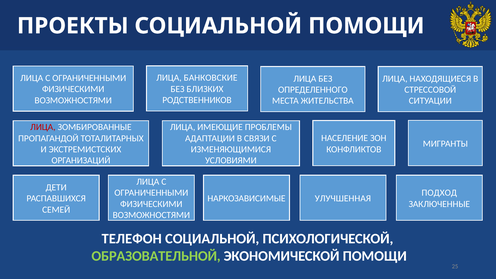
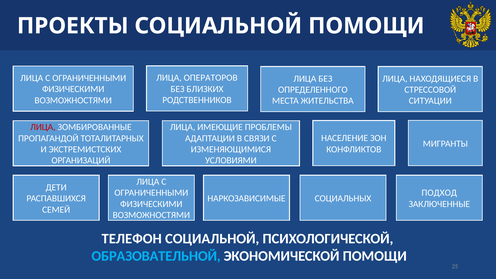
БАНКОВСКИЕ: БАНКОВСКИЕ -> ОПЕРАТОРОВ
УЛУЧШЕННАЯ: УЛУЧШЕННАЯ -> СОЦИАЛЬНЫХ
ОБРАЗОВАТЕЛЬНОЙ colour: light green -> light blue
